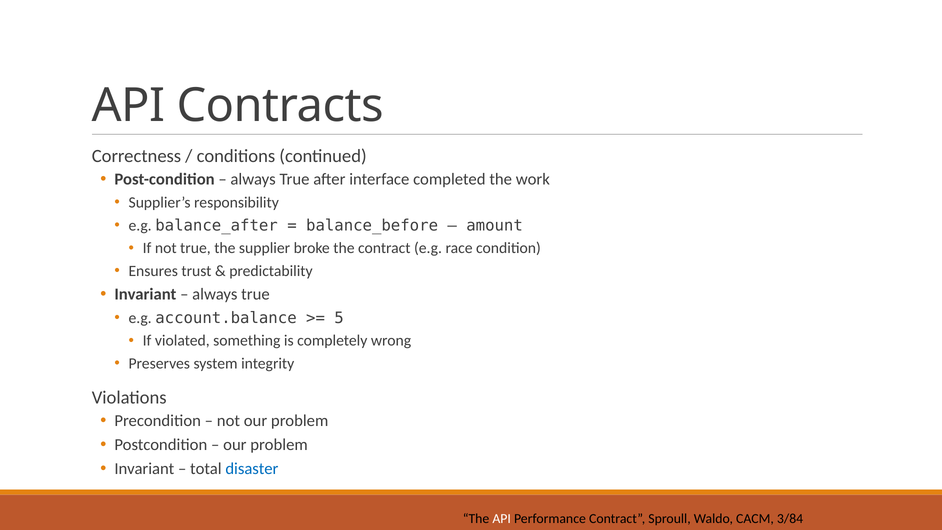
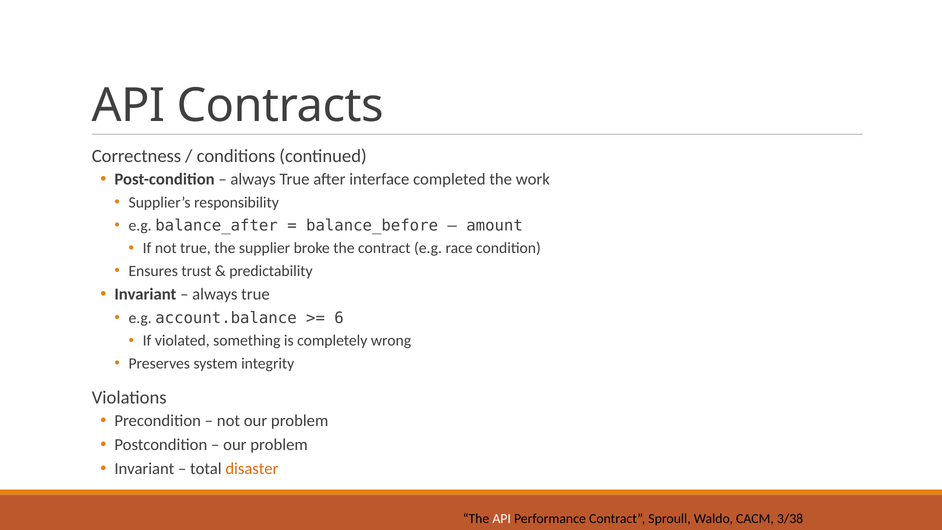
5: 5 -> 6
disaster colour: blue -> orange
3/84: 3/84 -> 3/38
